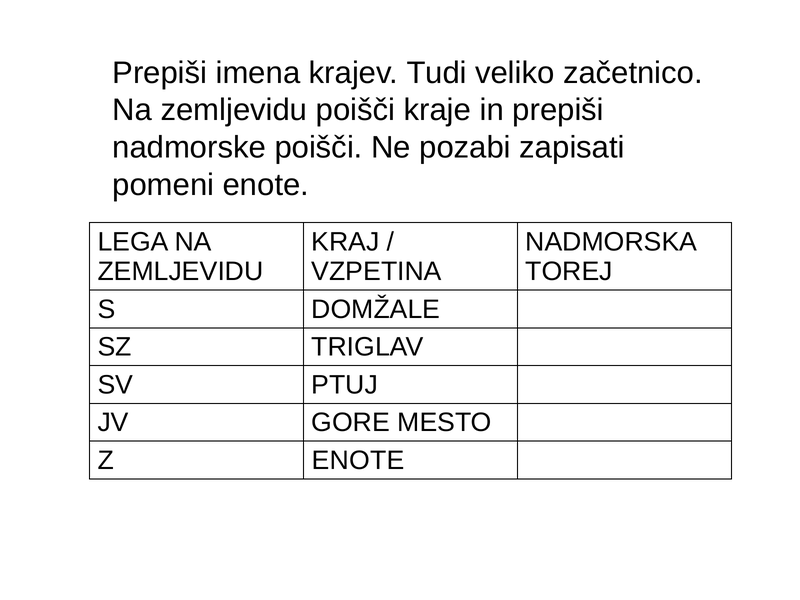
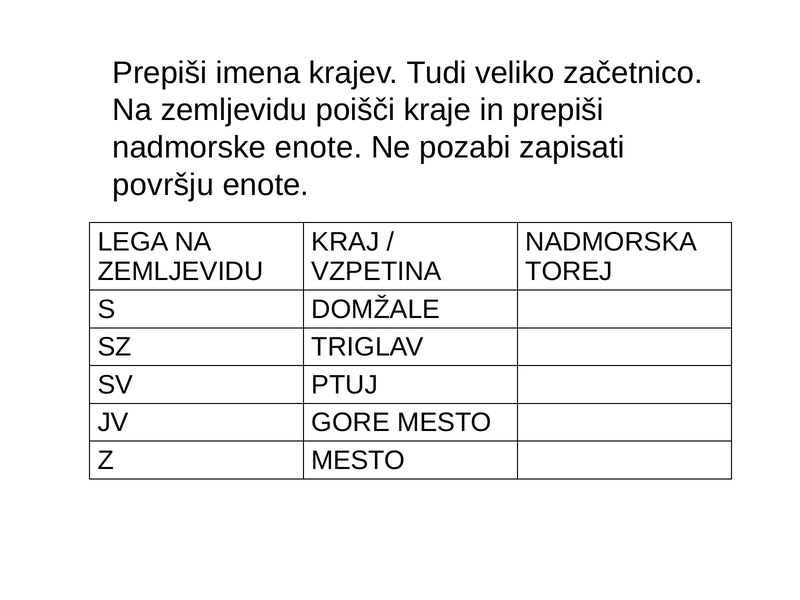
nadmorske poišči: poišči -> enote
pomeni: pomeni -> površju
Z ENOTE: ENOTE -> MESTO
